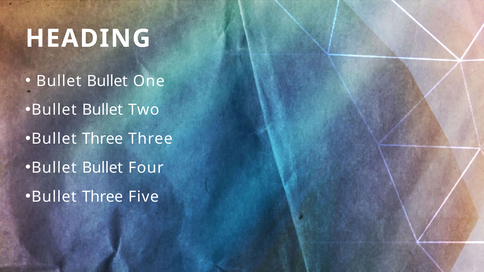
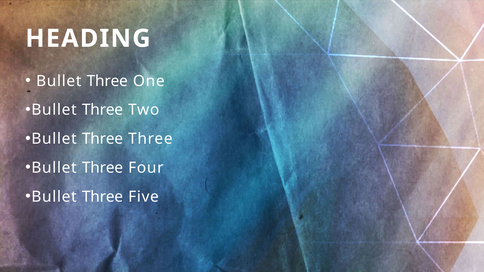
Bullet at (107, 81): Bullet -> Three
Bullet at (103, 110): Bullet -> Three
Bullet at (103, 168): Bullet -> Three
